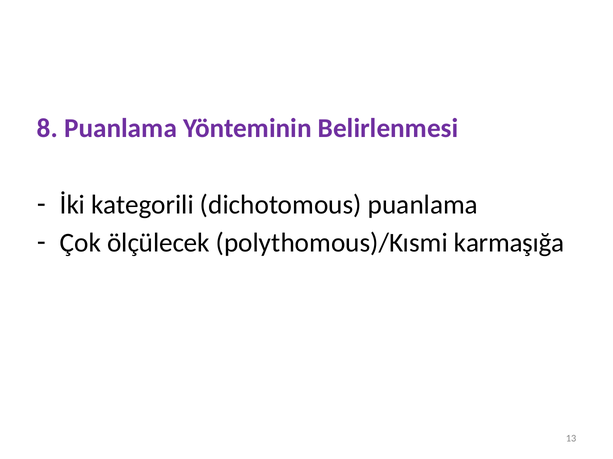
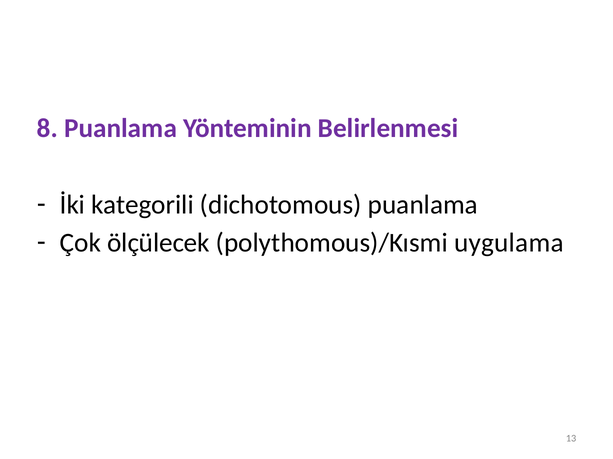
karmaşığa: karmaşığa -> uygulama
